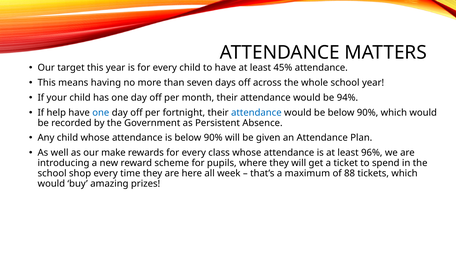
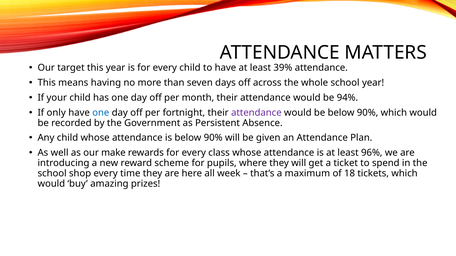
45%: 45% -> 39%
help: help -> only
attendance at (256, 113) colour: blue -> purple
88: 88 -> 18
